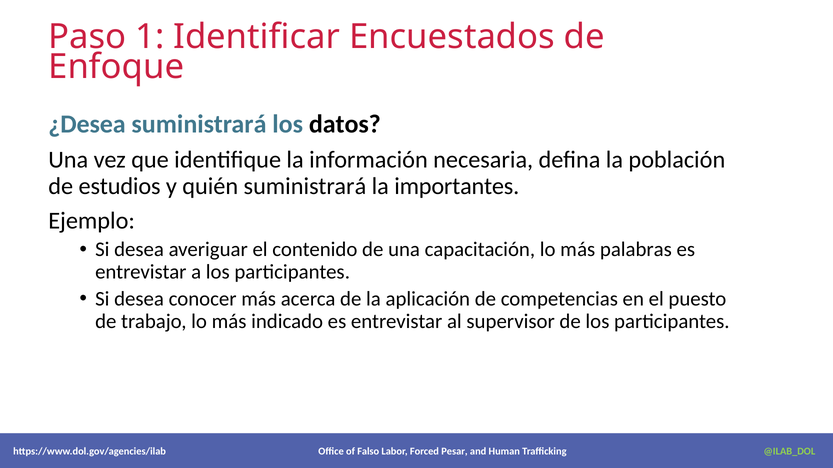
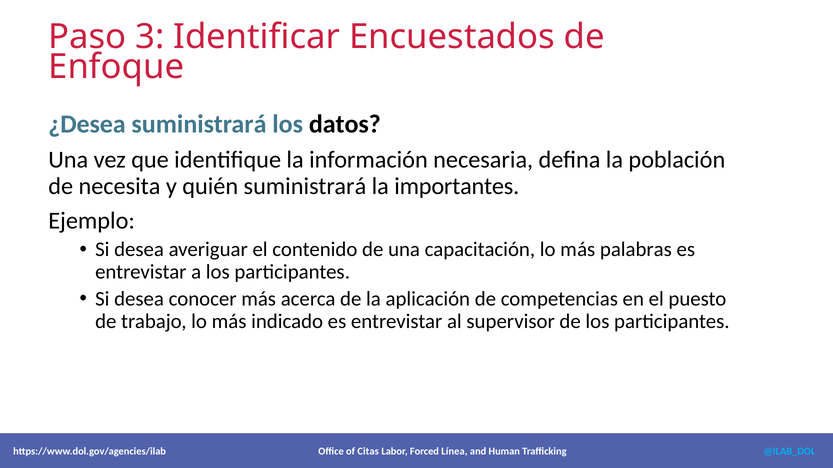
1: 1 -> 3
estudios: estudios -> necesita
Falso: Falso -> Citas
Pesar: Pesar -> Línea
@ILAB_DOL colour: light green -> light blue
